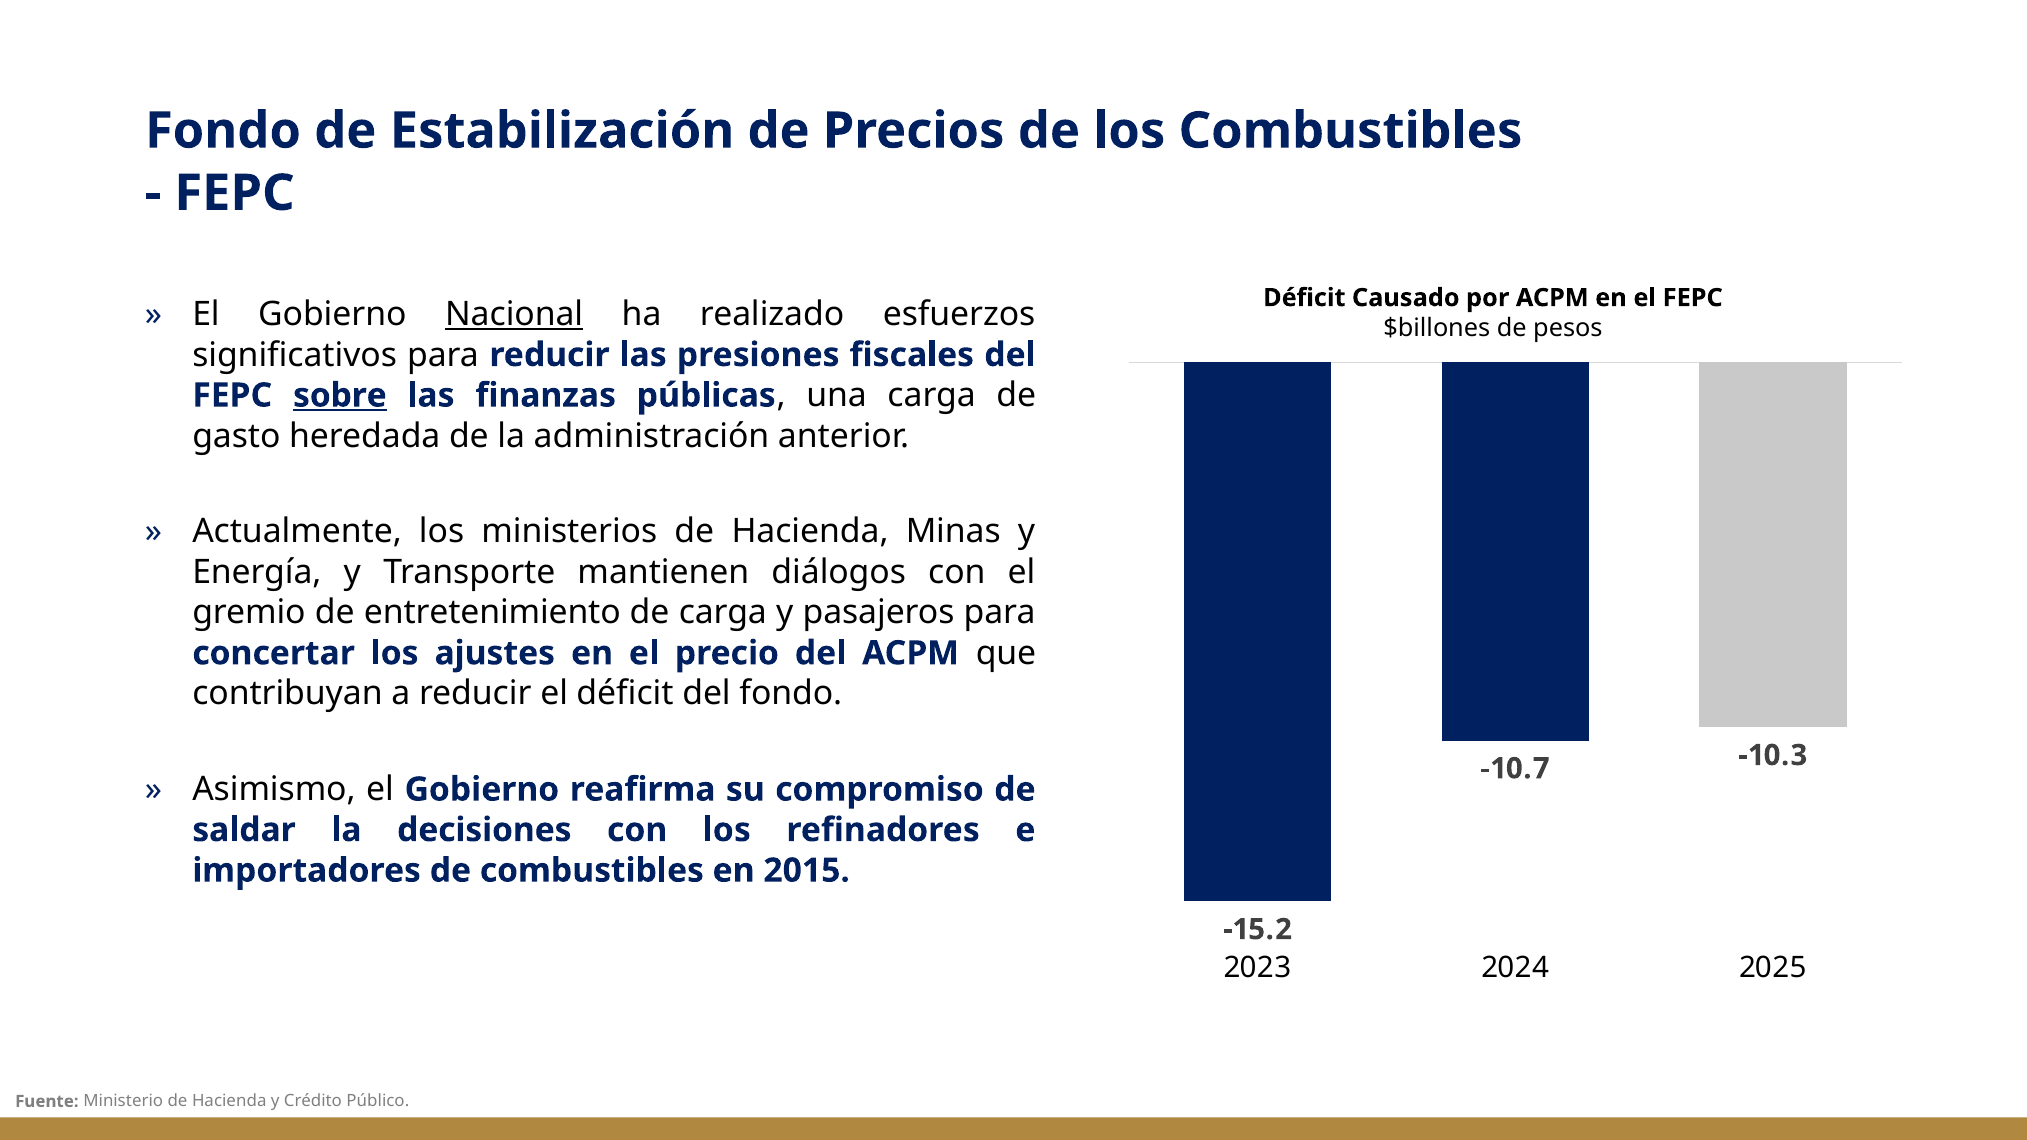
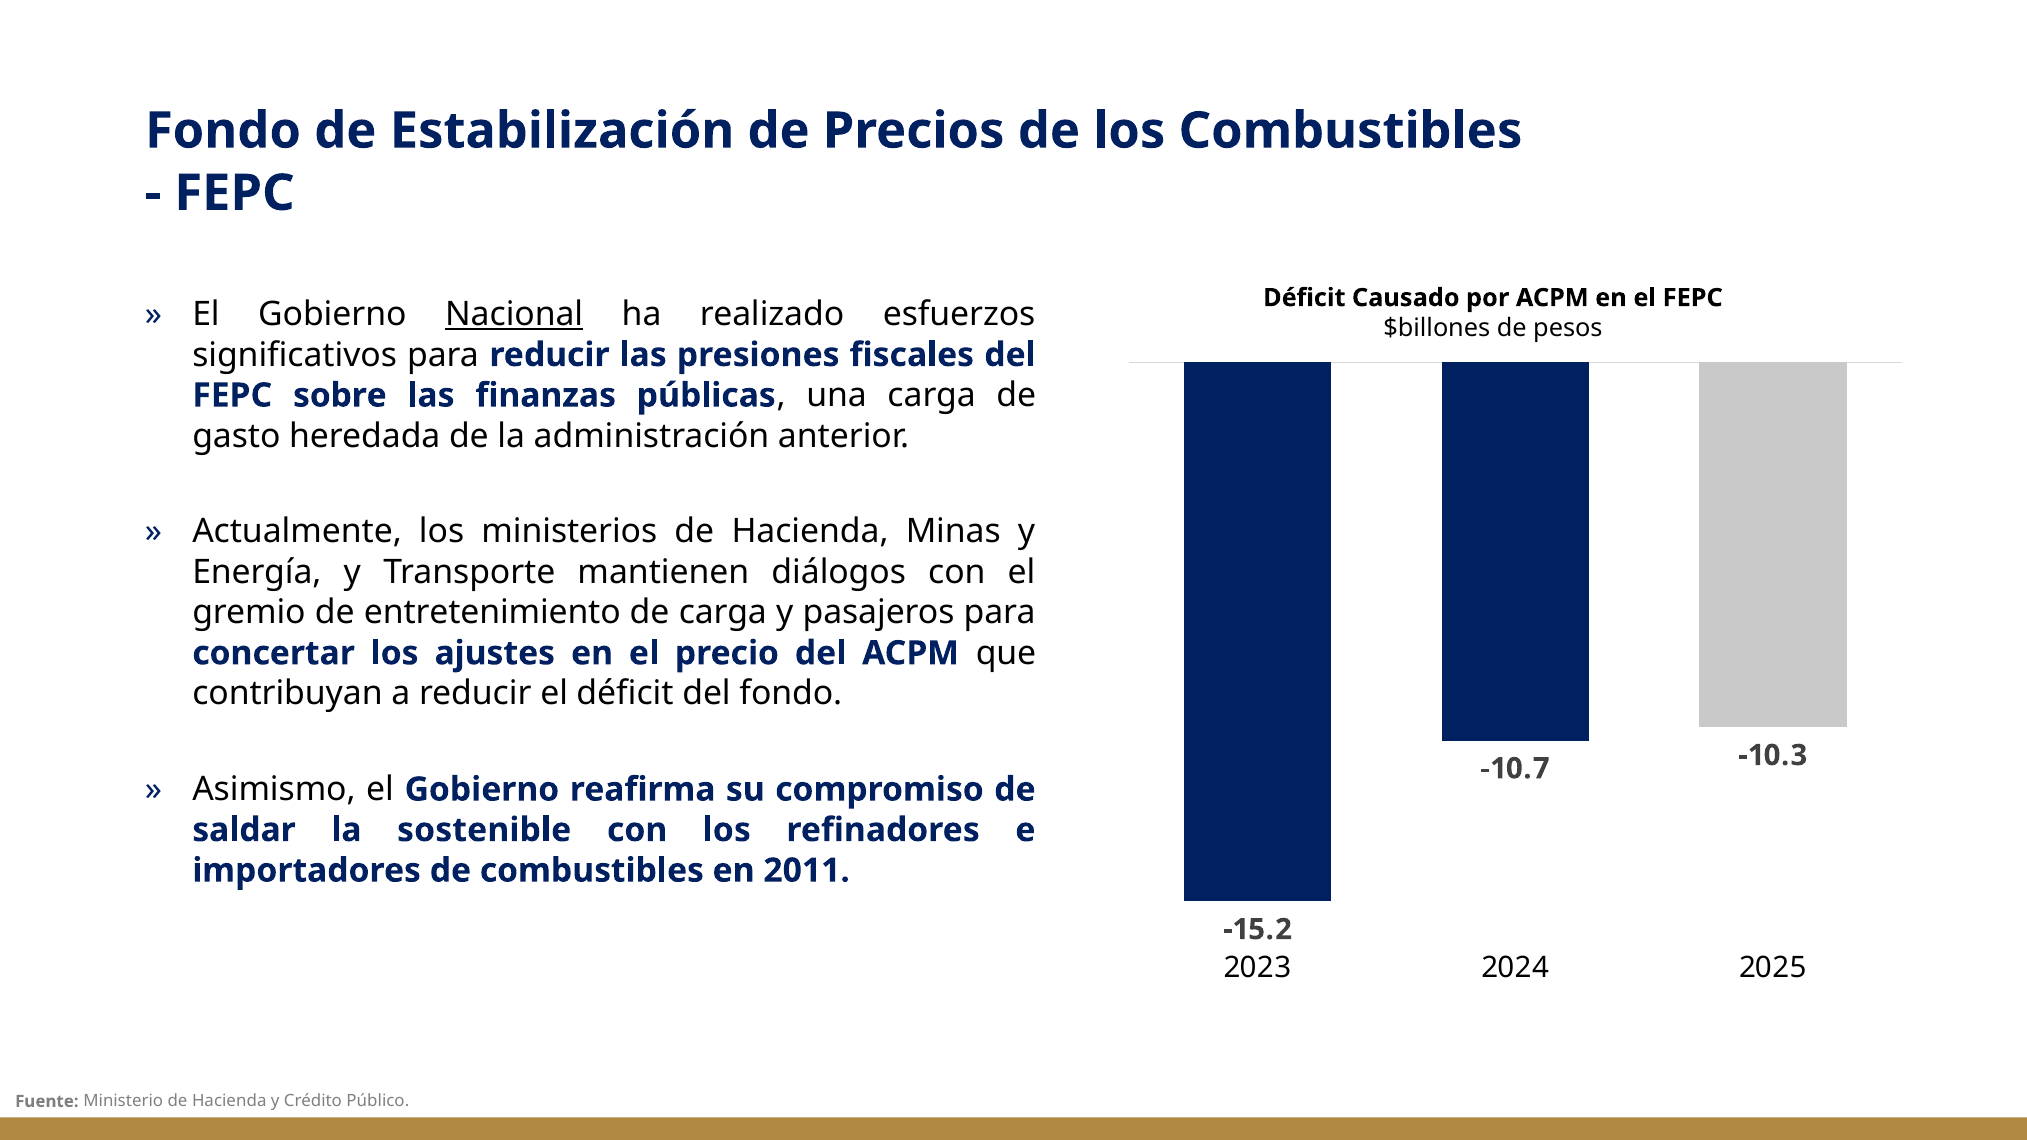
sobre underline: present -> none
decisiones: decisiones -> sostenible
2015: 2015 -> 2011
